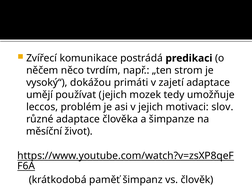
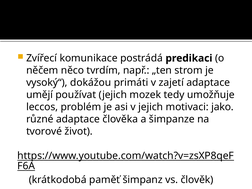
slov: slov -> jako
měsíční: měsíční -> tvorové
